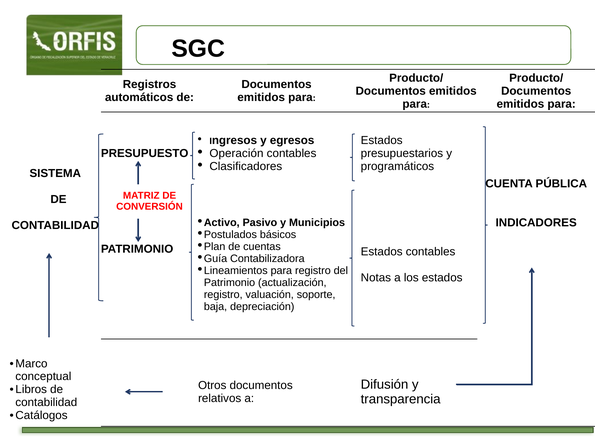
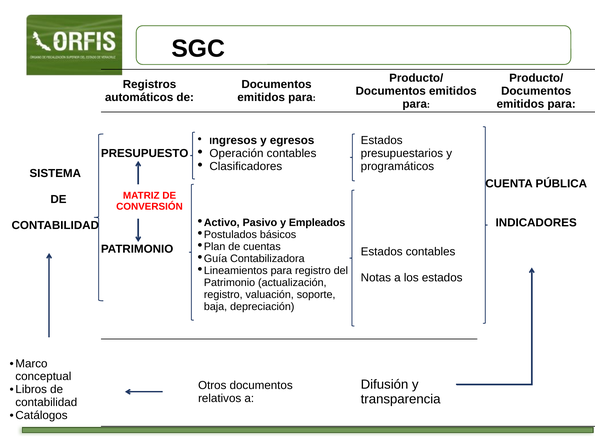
Municipios: Municipios -> Empleados
